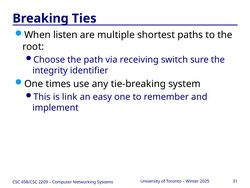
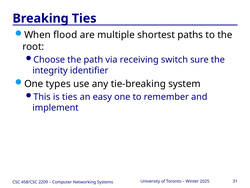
listen: listen -> flood
times: times -> types
is link: link -> ties
